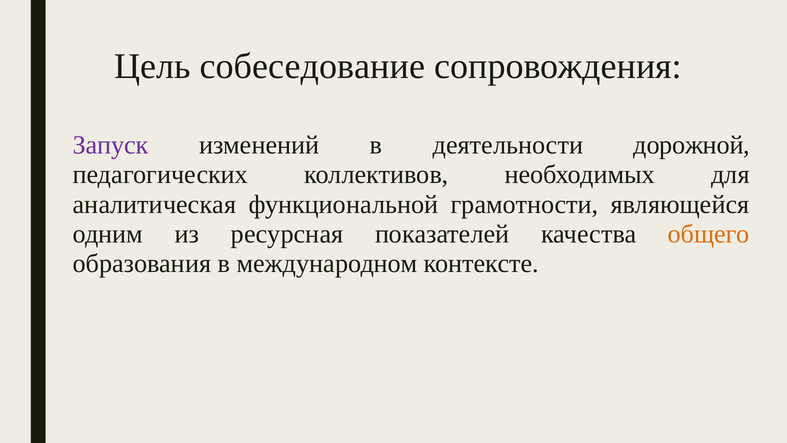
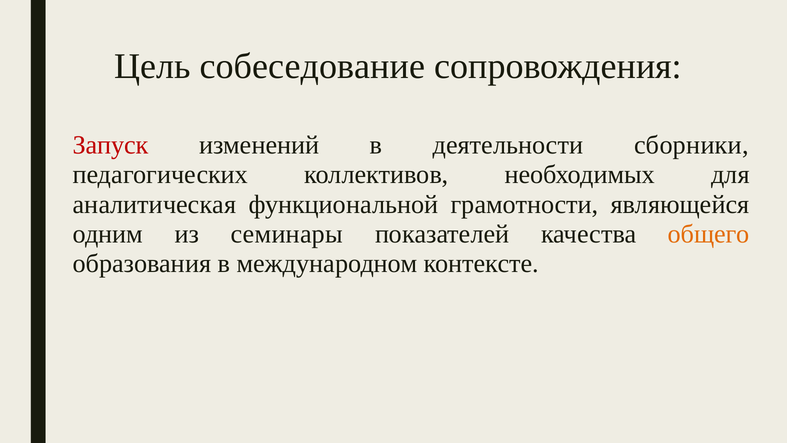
Запуск colour: purple -> red
дорожной: дорожной -> сборники
ресурсная: ресурсная -> семинары
